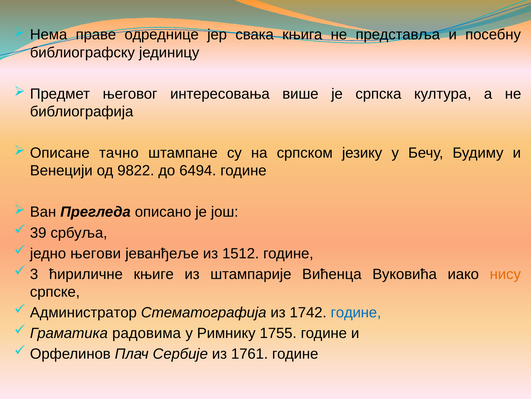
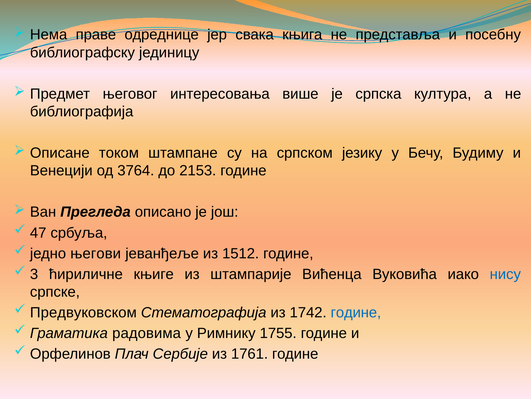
тачно: тачно -> током
9822: 9822 -> 3764
6494: 6494 -> 2153
39: 39 -> 47
нису colour: orange -> blue
Администратор: Администратор -> Предвуковском
